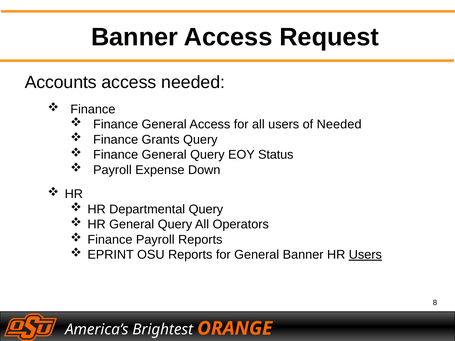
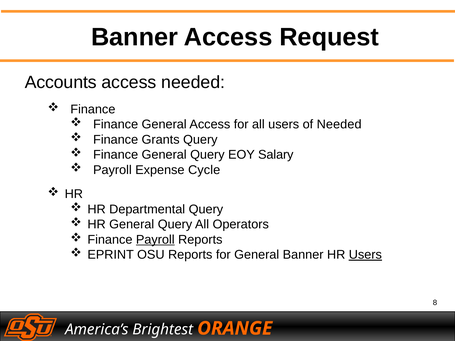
Status: Status -> Salary
Down: Down -> Cycle
Payroll at (155, 240) underline: none -> present
